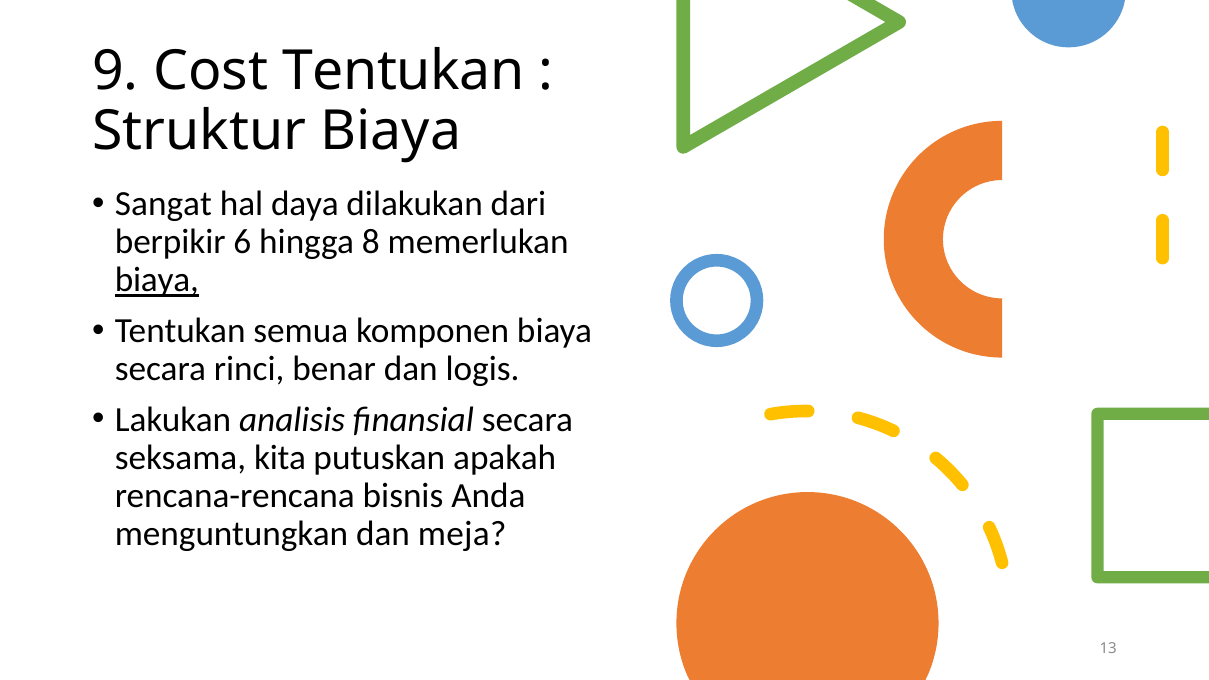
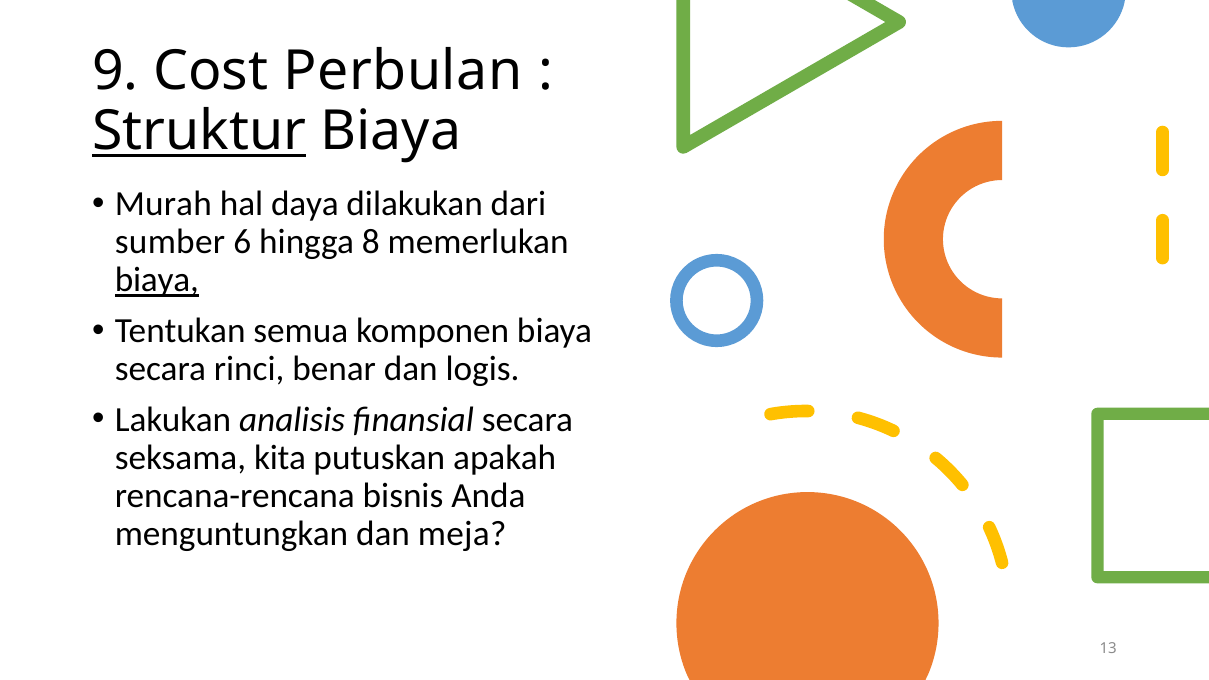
Cost Tentukan: Tentukan -> Perbulan
Struktur underline: none -> present
Sangat: Sangat -> Murah
berpikir: berpikir -> sumber
